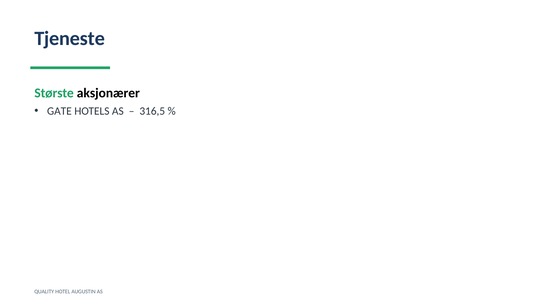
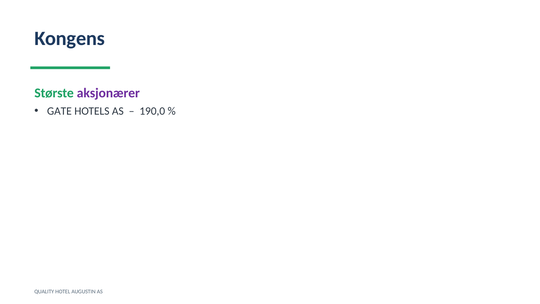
Tjeneste: Tjeneste -> Kongens
aksjonærer colour: black -> purple
316,5: 316,5 -> 190,0
